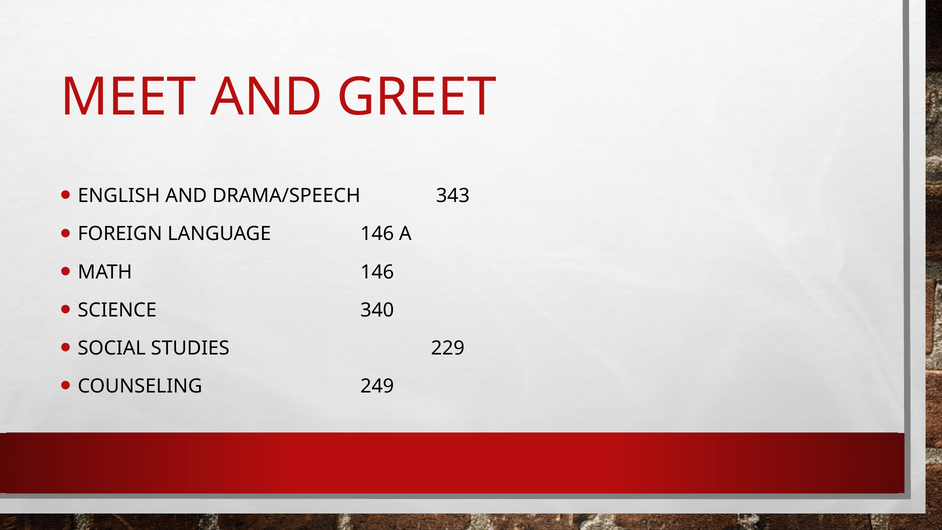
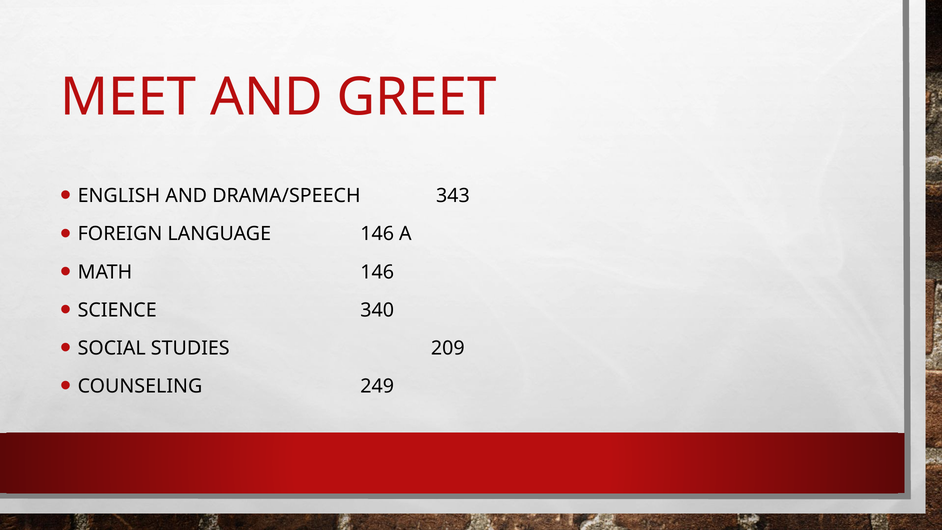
229: 229 -> 209
